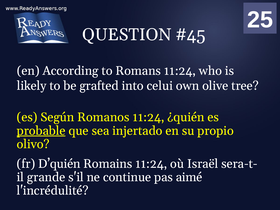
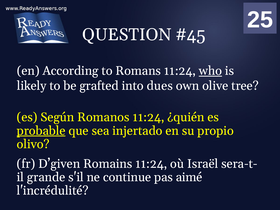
who underline: none -> present
celui: celui -> dues
D’quién: D’quién -> D’given
